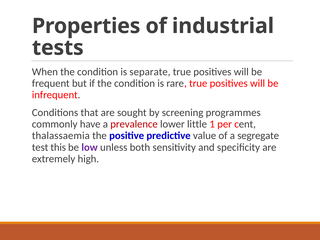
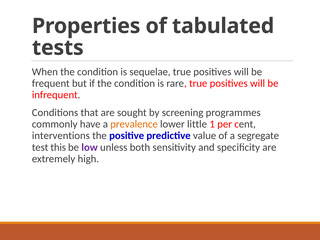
industrial: industrial -> tabulated
separate: separate -> sequelae
prevalence colour: red -> orange
thalassaemia: thalassaemia -> interventions
